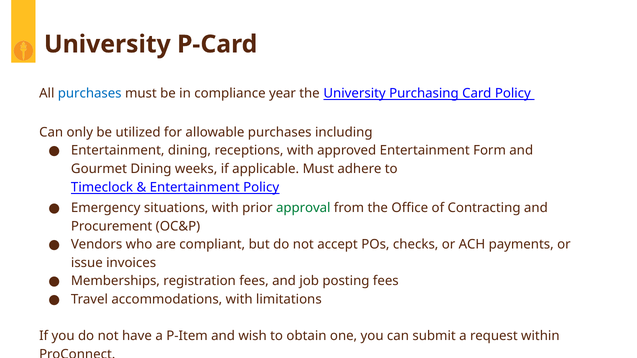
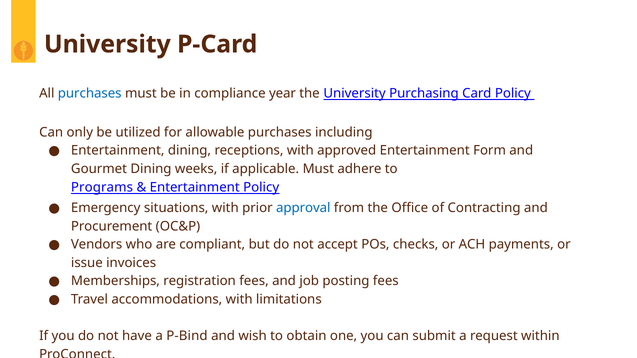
Timeclock: Timeclock -> Programs
approval colour: green -> blue
P-Item: P-Item -> P-Bind
